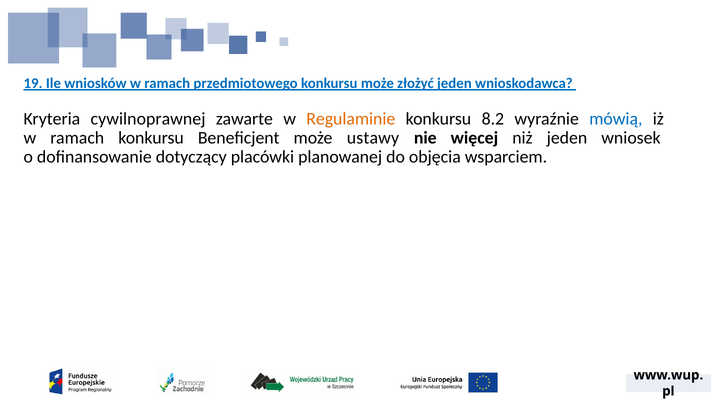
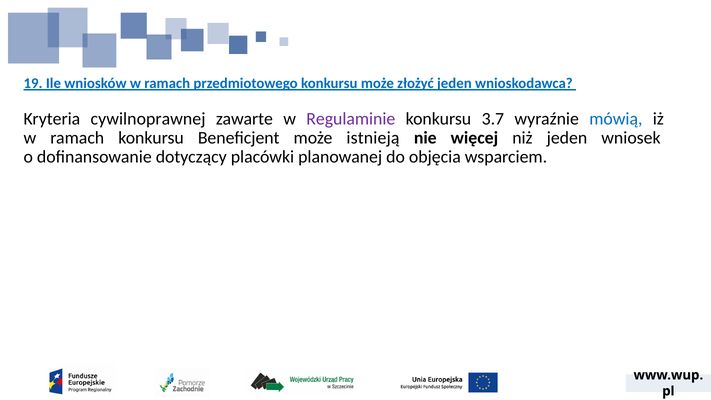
Regulaminie colour: orange -> purple
8.2: 8.2 -> 3.7
ustawy: ustawy -> istnieją
